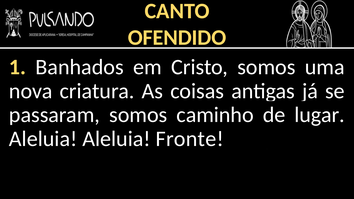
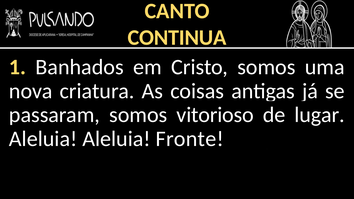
OFENDIDO: OFENDIDO -> CONTINUA
caminho: caminho -> vitorioso
